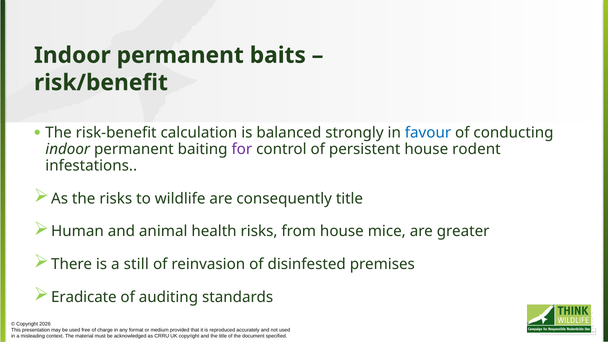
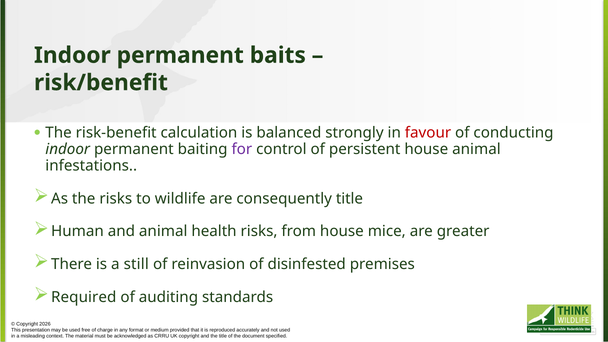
favour colour: blue -> red
house rodent: rodent -> animal
Eradicate: Eradicate -> Required
